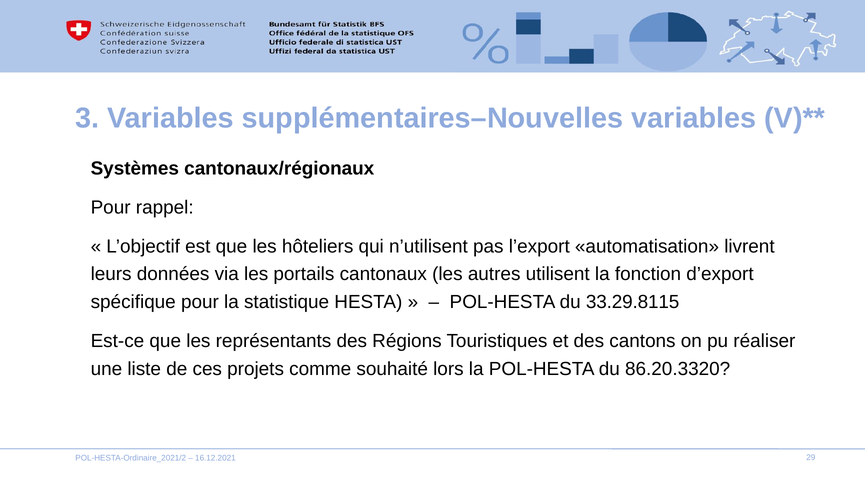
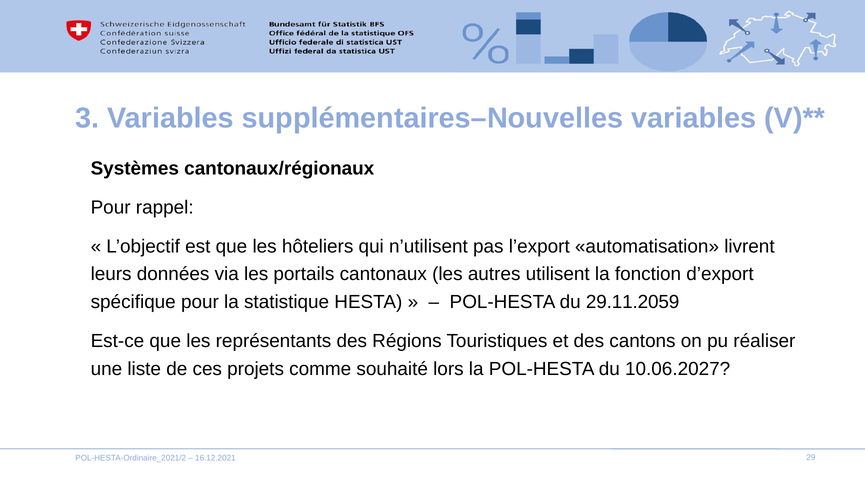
33.29.8115: 33.29.8115 -> 29.11.2059
86.20.3320: 86.20.3320 -> 10.06.2027
